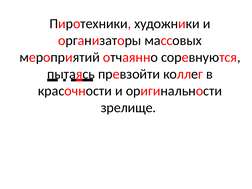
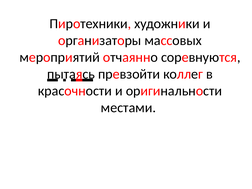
зрелище: зрелище -> местами
